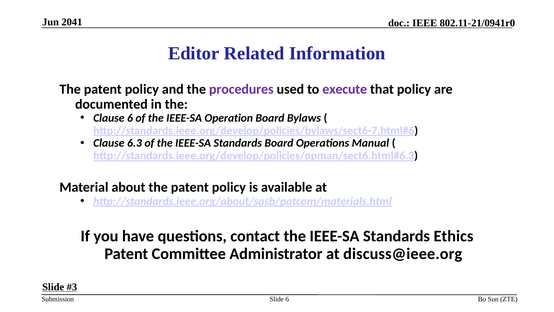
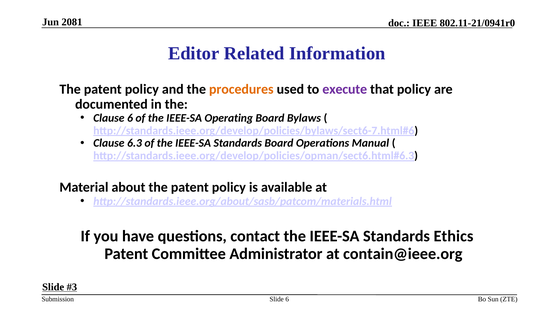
2041: 2041 -> 2081
procedures colour: purple -> orange
Operation: Operation -> Operating
discuss@ieee.org: discuss@ieee.org -> contain@ieee.org
